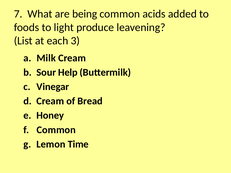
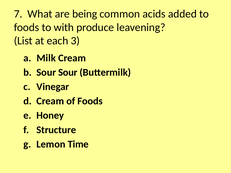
light: light -> with
Sour Help: Help -> Sour
of Bread: Bread -> Foods
Common at (56, 130): Common -> Structure
